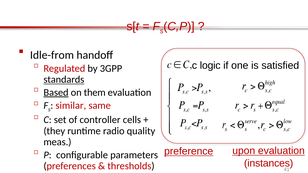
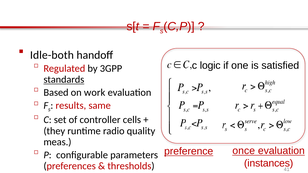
Idle-from: Idle-from -> Idle-both
Based underline: present -> none
them: them -> work
similar: similar -> results
upon: upon -> once
